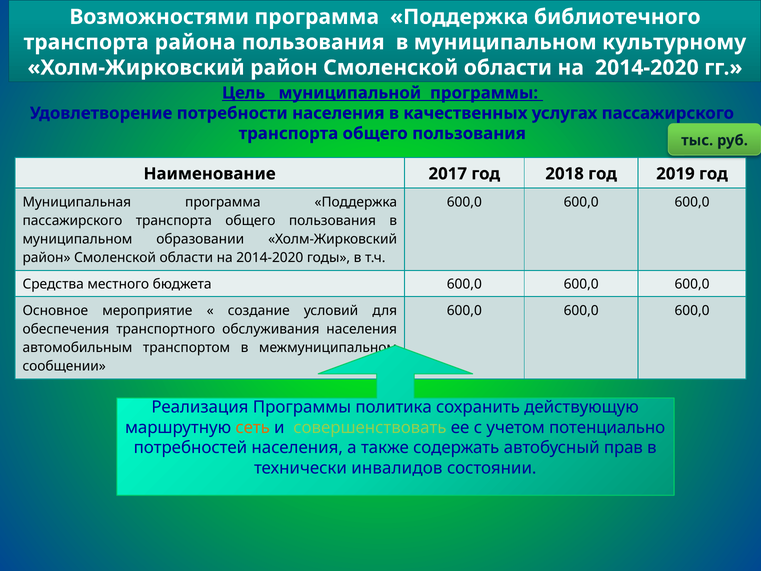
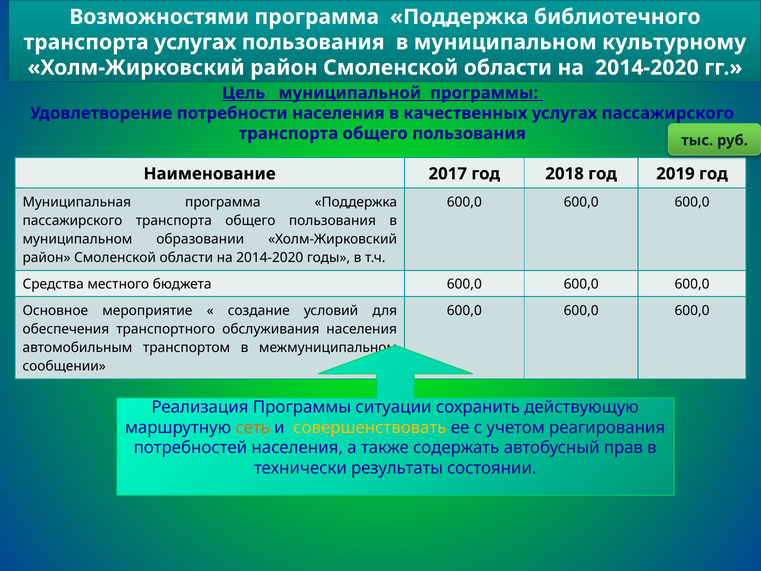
транспорта района: района -> услугах
политика: политика -> ситуации
совершенствовать colour: light green -> yellow
потенциально: потенциально -> реагирования
инвалидов: инвалидов -> результаты
